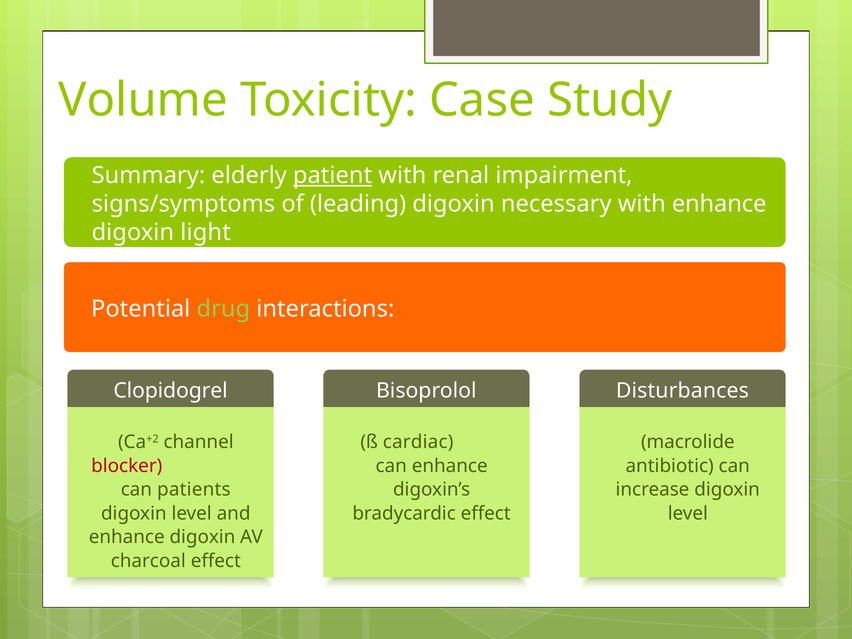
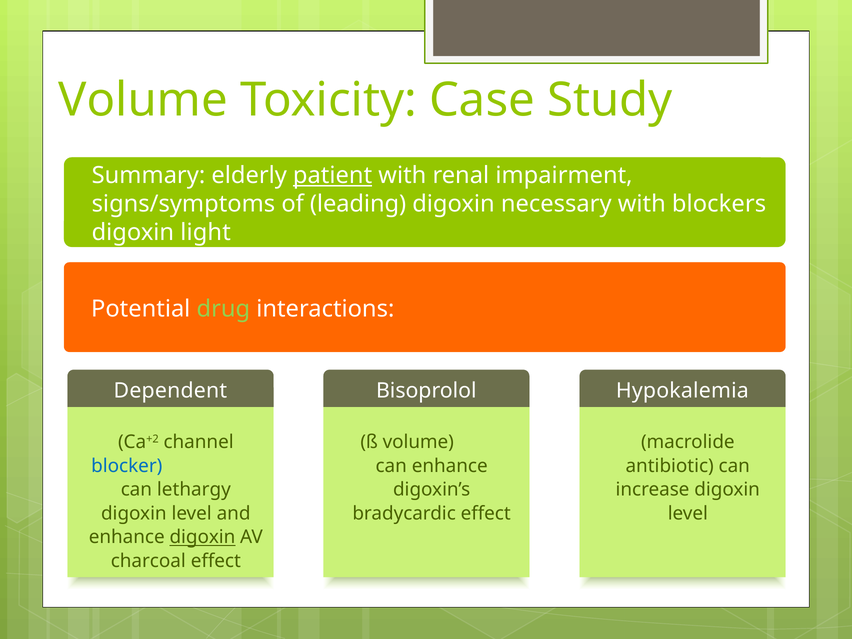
with enhance: enhance -> blockers
Clopidogrel: Clopidogrel -> Dependent
Disturbances: Disturbances -> Hypokalemia
ß cardiac: cardiac -> volume
blocker colour: red -> blue
patients: patients -> lethargy
digoxin at (202, 537) underline: none -> present
